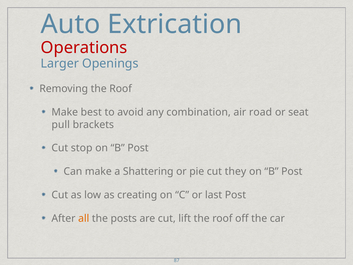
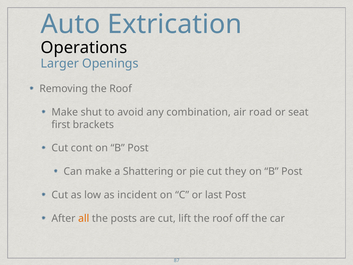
Operations colour: red -> black
best: best -> shut
pull: pull -> first
stop: stop -> cont
creating: creating -> incident
